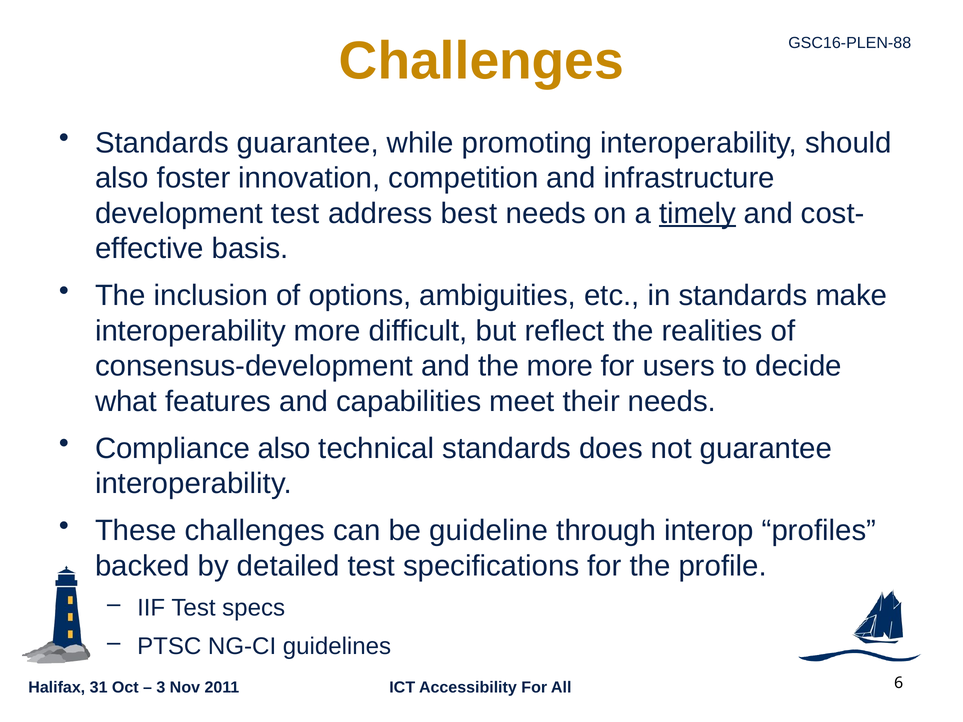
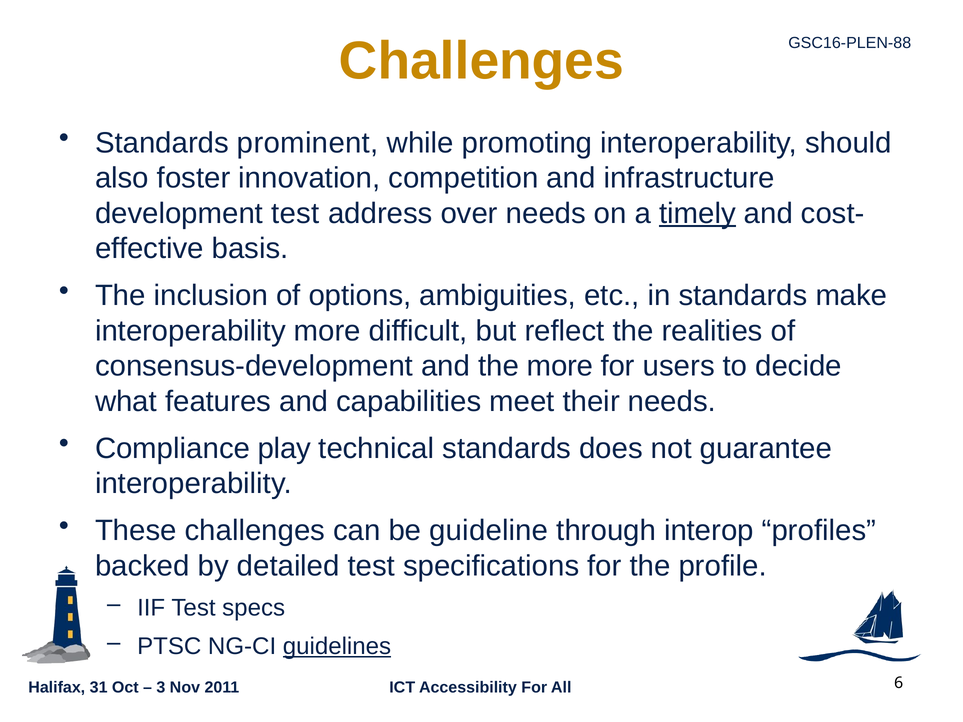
Standards guarantee: guarantee -> prominent
best: best -> over
Compliance also: also -> play
guidelines underline: none -> present
